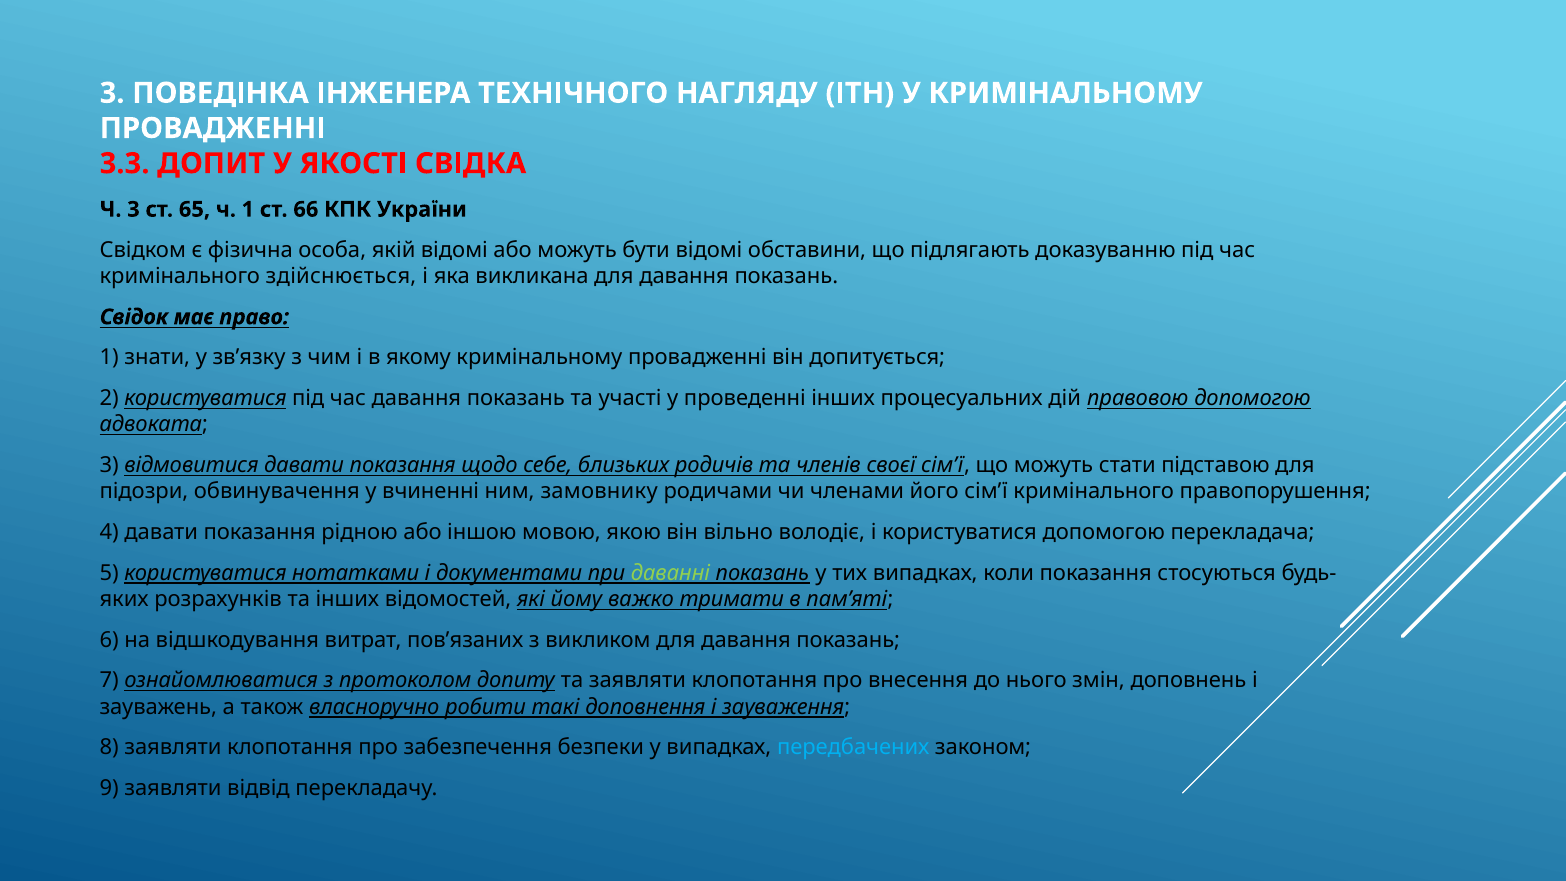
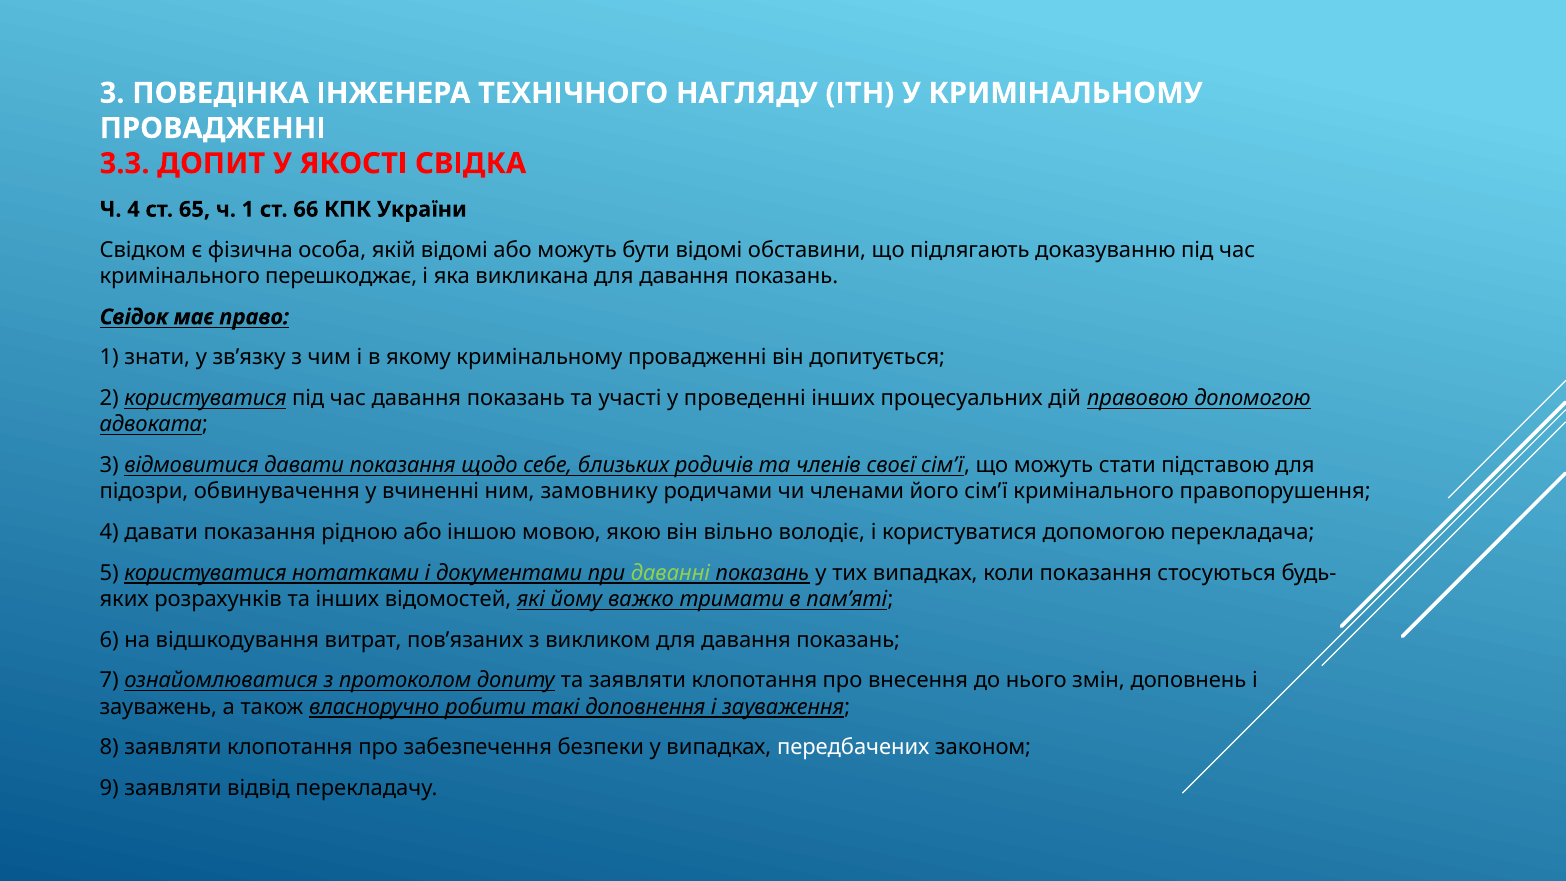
Ч 3: 3 -> 4
здійснюється: здійснюється -> перешкоджає
передбачених colour: light blue -> white
